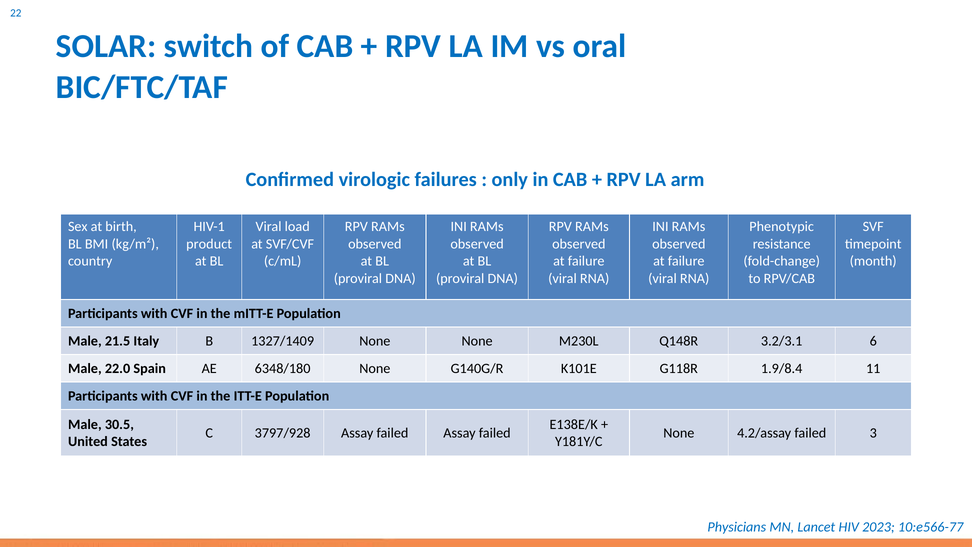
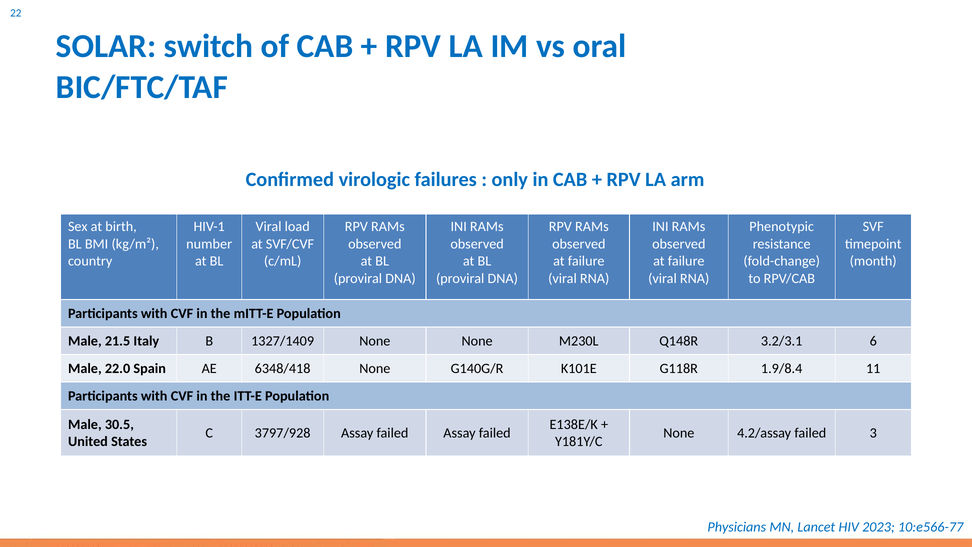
product: product -> number
6348/180: 6348/180 -> 6348/418
